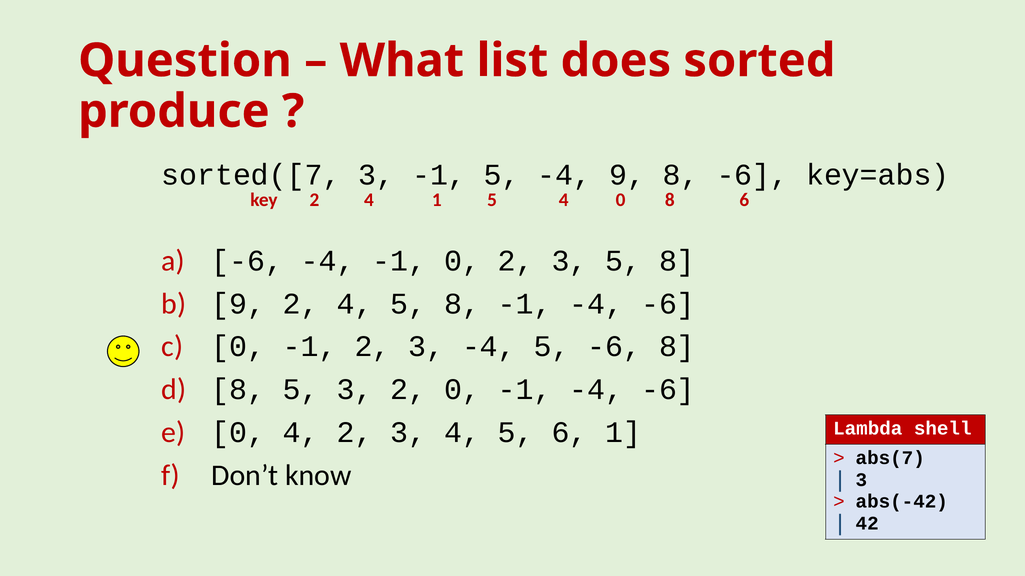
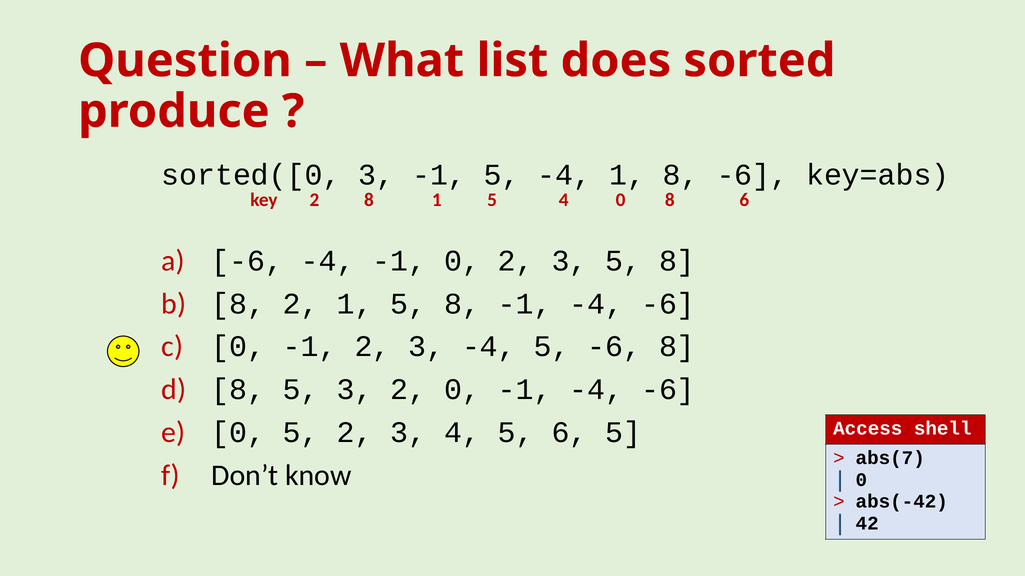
sorted([7: sorted([7 -> sorted([0
-4 9: 9 -> 1
key 2 4: 4 -> 8
9 at (238, 304): 9 -> 8
4 at (355, 304): 4 -> 1
0 4: 4 -> 5
6 1: 1 -> 5
Lambda: Lambda -> Access
3 at (861, 480): 3 -> 0
